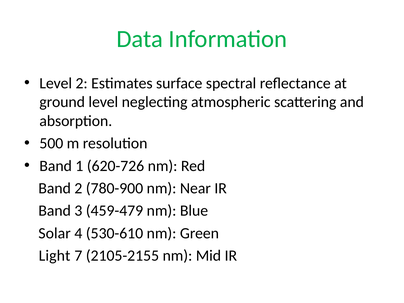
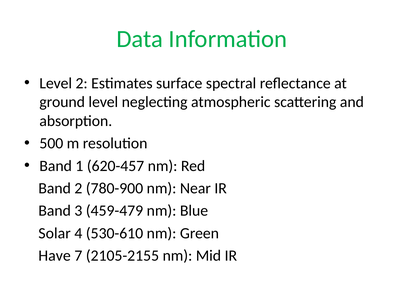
620-726: 620-726 -> 620-457
Light: Light -> Have
